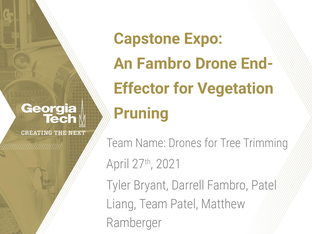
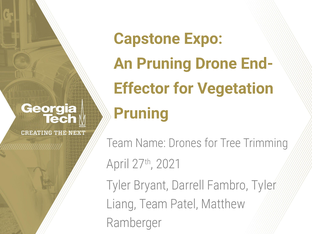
An Fambro: Fambro -> Pruning
Fambro Patel: Patel -> Tyler
